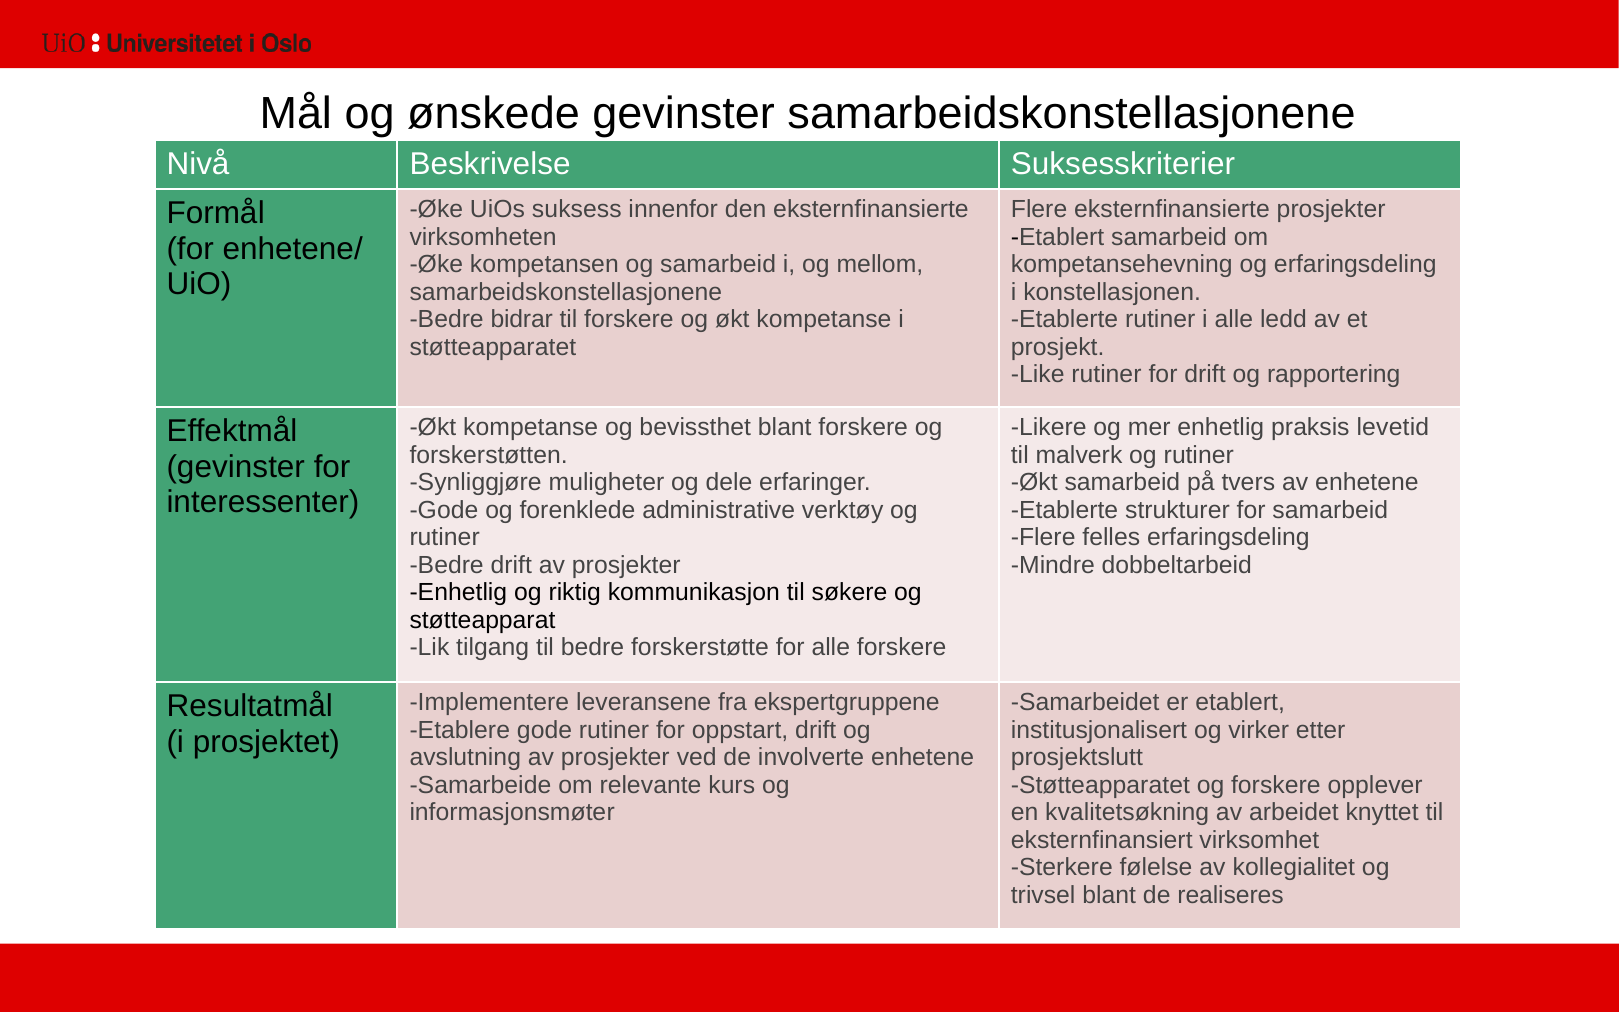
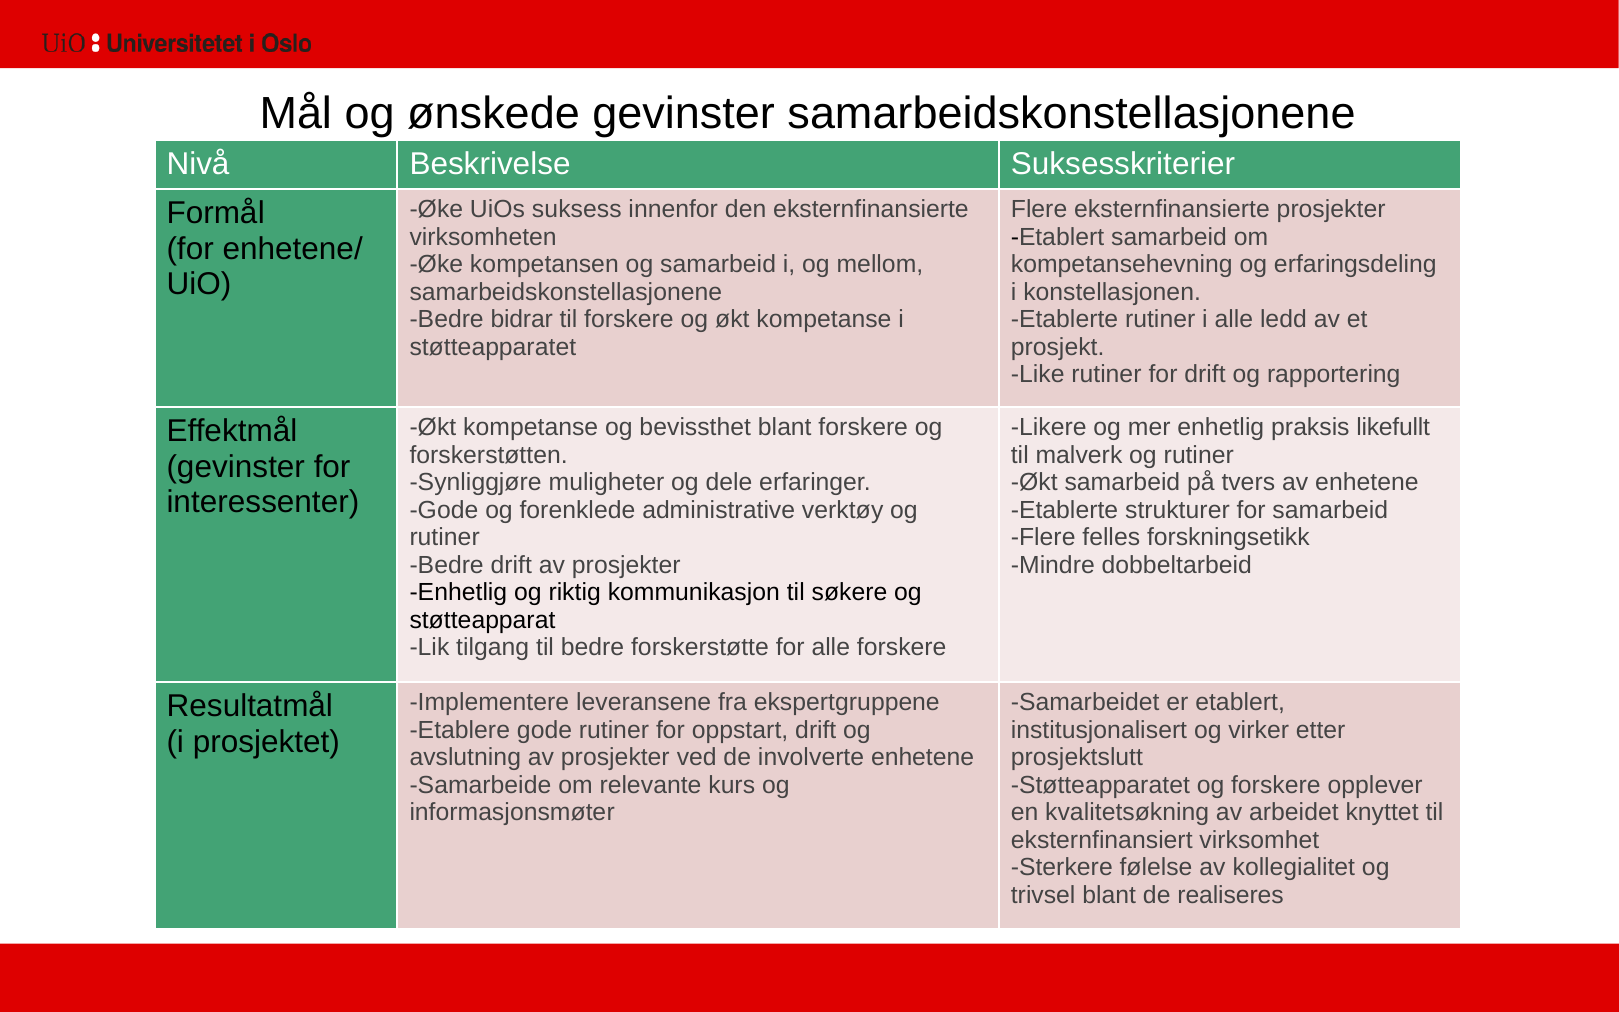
levetid: levetid -> likefullt
felles erfaringsdeling: erfaringsdeling -> forskningsetikk
